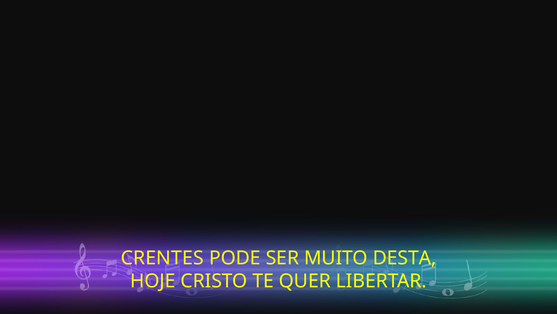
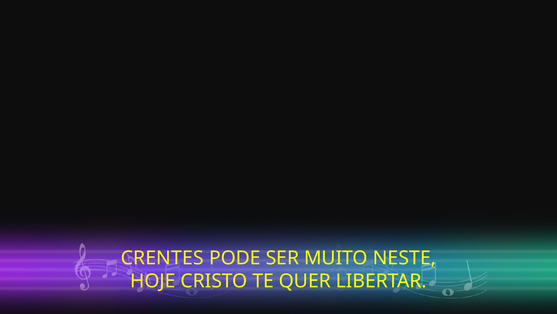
DESTA: DESTA -> NESTE
